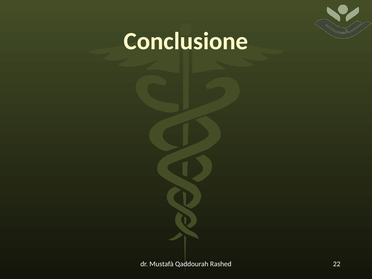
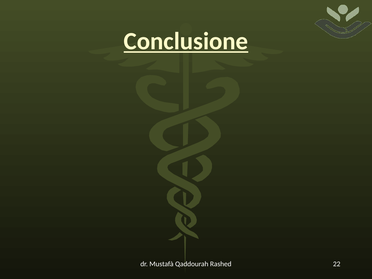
Conclusione underline: none -> present
